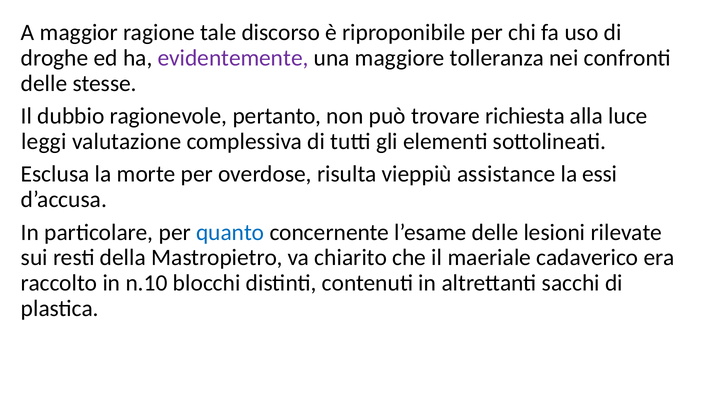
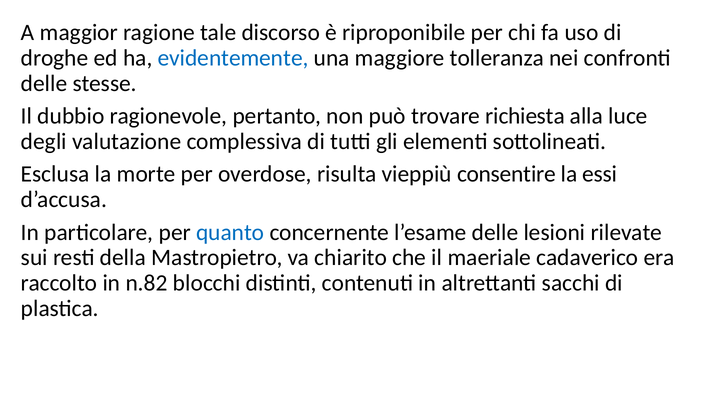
evidentemente colour: purple -> blue
leggi: leggi -> degli
assistance: assistance -> consentire
n.10: n.10 -> n.82
